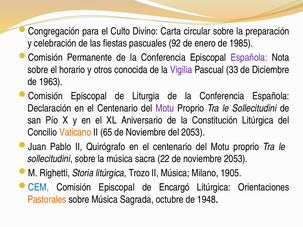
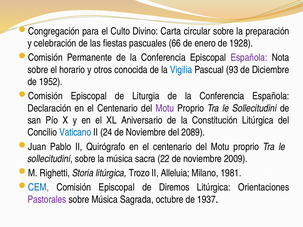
92: 92 -> 66
1985: 1985 -> 1928
Vigilia colour: purple -> blue
33: 33 -> 93
1963: 1963 -> 1952
Vaticano colour: orange -> blue
65: 65 -> 24
del 2053: 2053 -> 2089
noviembre 2053: 2053 -> 2009
II Música: Música -> Alleluia
1905: 1905 -> 1981
Encargó: Encargó -> Diremos
Pastorales colour: orange -> purple
1948: 1948 -> 1937
